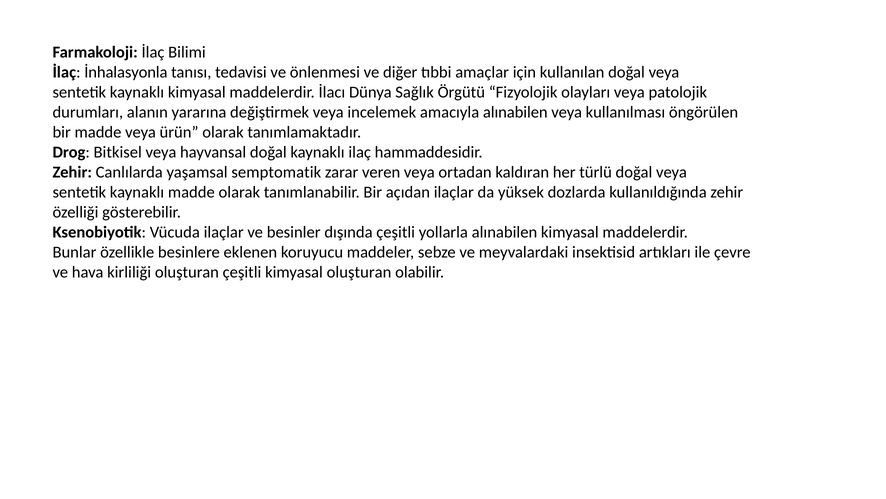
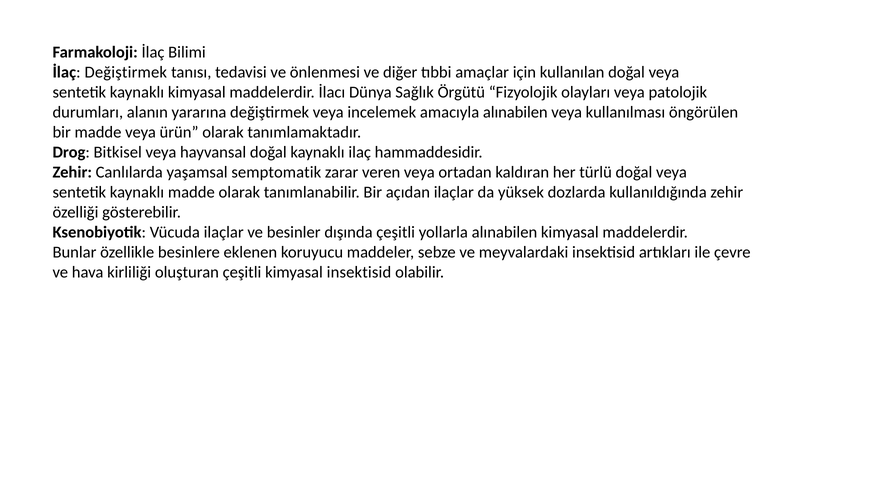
İlaç İnhalasyonla: İnhalasyonla -> Değiştirmek
kimyasal oluşturan: oluşturan -> insektisid
